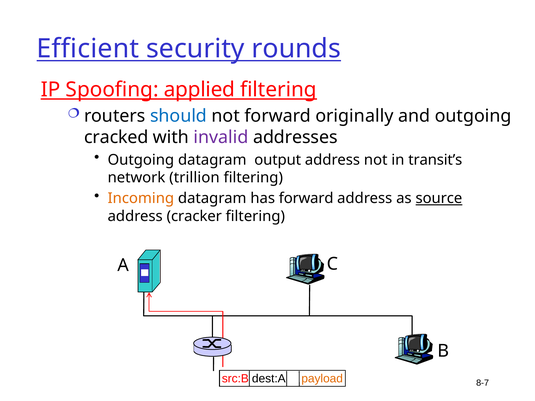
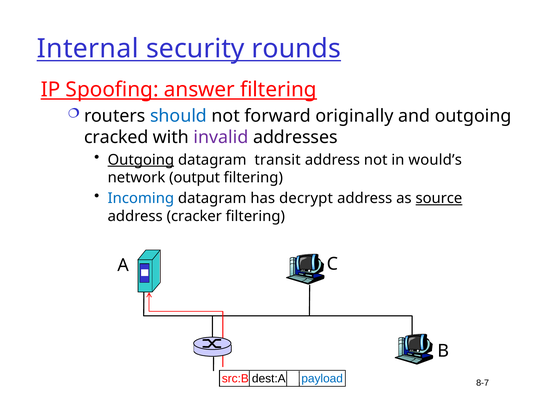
Efficient: Efficient -> Internal
applied: applied -> answer
Outgoing at (141, 160) underline: none -> present
output: output -> transit
transit’s: transit’s -> would’s
trillion: trillion -> output
Incoming colour: orange -> blue
has forward: forward -> decrypt
payload colour: orange -> blue
